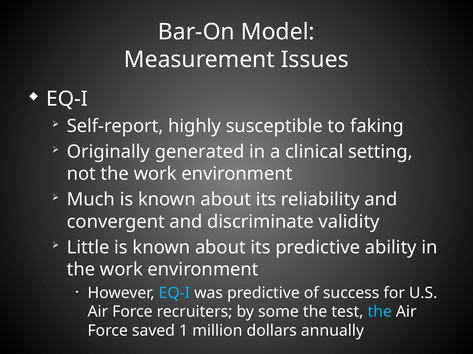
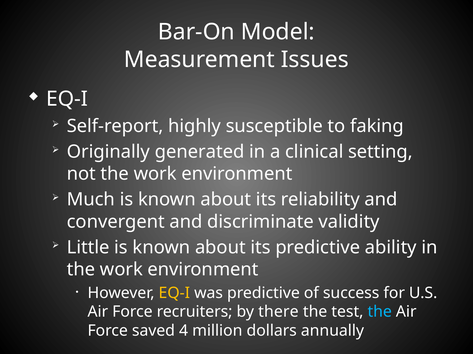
EQ-I at (174, 293) colour: light blue -> yellow
some: some -> there
1: 1 -> 4
